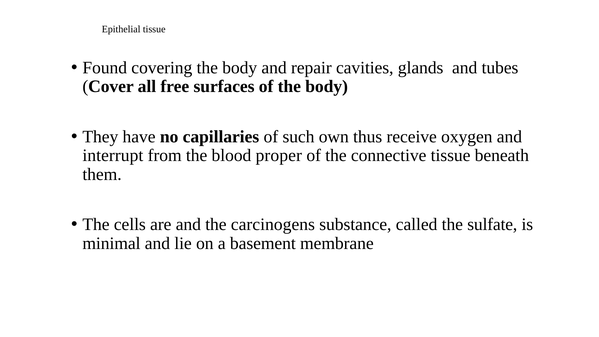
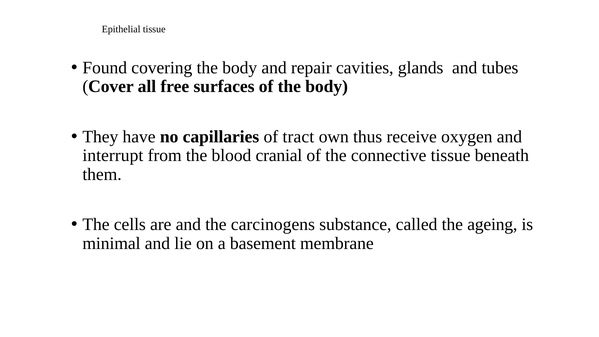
such: such -> tract
proper: proper -> cranial
sulfate: sulfate -> ageing
